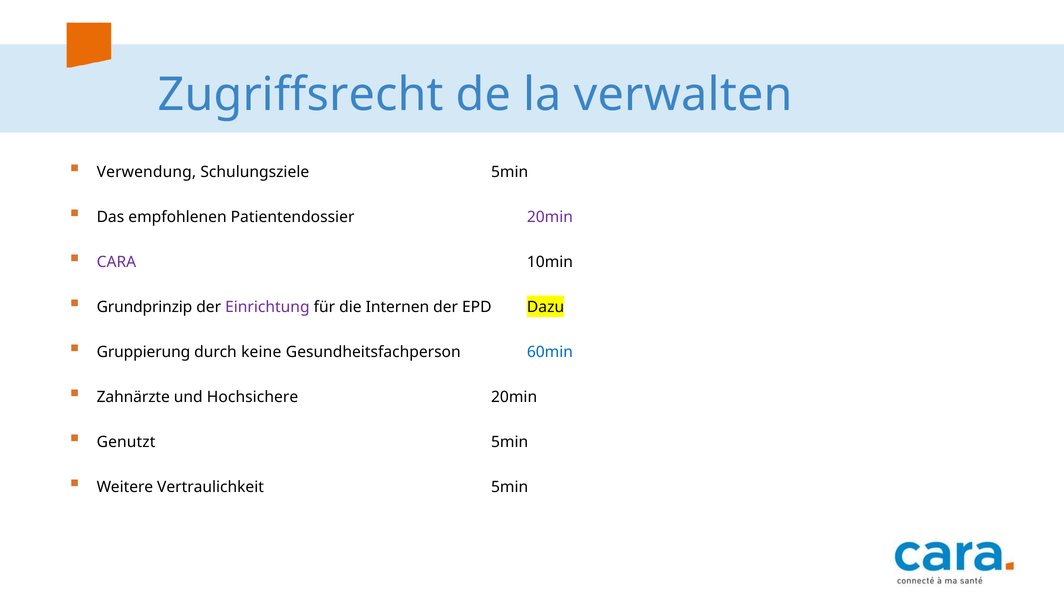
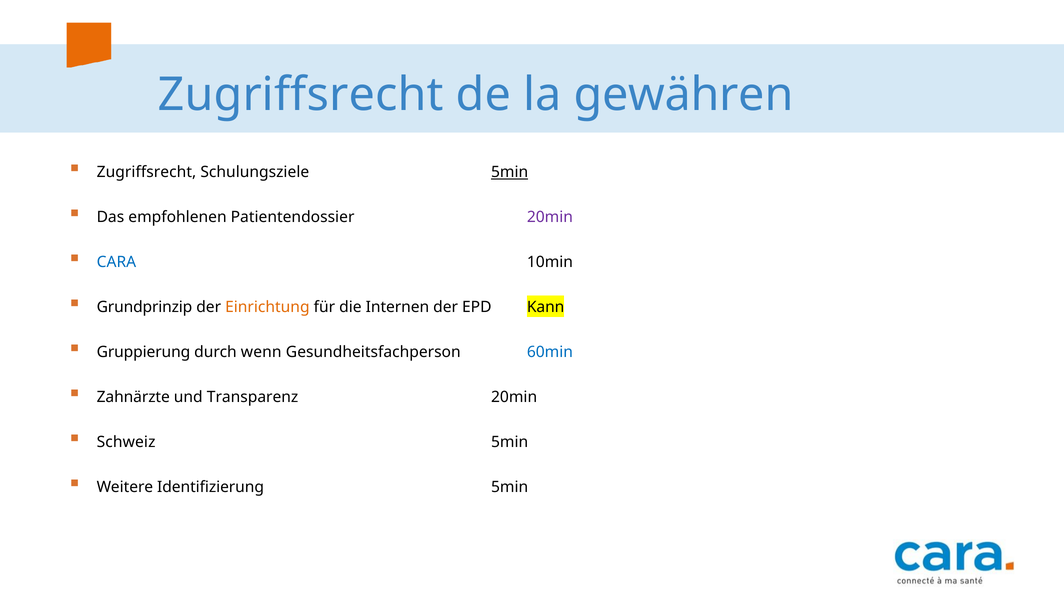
verwalten: verwalten -> gewähren
Verwendung at (146, 172): Verwendung -> Zugriffsrecht
5min at (510, 172) underline: none -> present
CARA colour: purple -> blue
Einrichtung colour: purple -> orange
Dazu: Dazu -> Kann
keine: keine -> wenn
Hochsichere: Hochsichere -> Transparenz
Genutzt: Genutzt -> Schweiz
Vertraulichkeit: Vertraulichkeit -> Identifizierung
